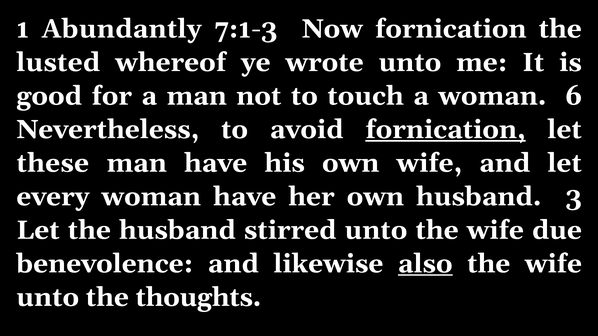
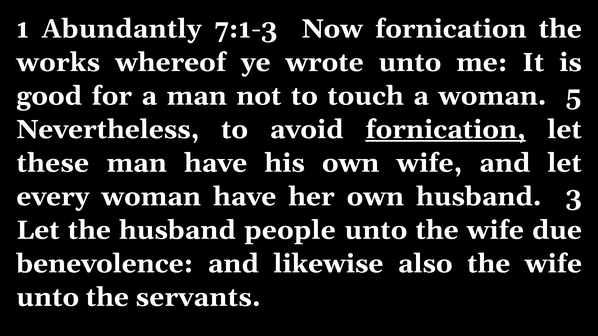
lusted: lusted -> works
6: 6 -> 5
stirred: stirred -> people
also underline: present -> none
thoughts: thoughts -> servants
